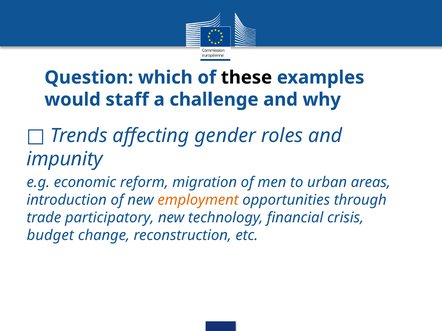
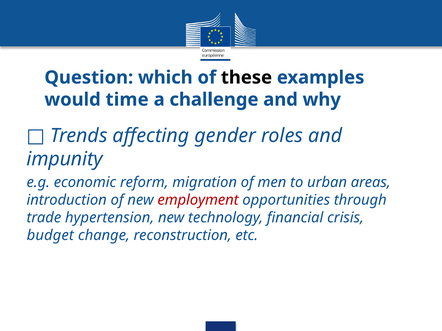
staff: staff -> time
employment colour: orange -> red
participatory: participatory -> hypertension
